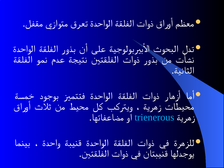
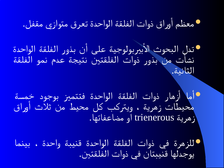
trienerous colour: light blue -> white
